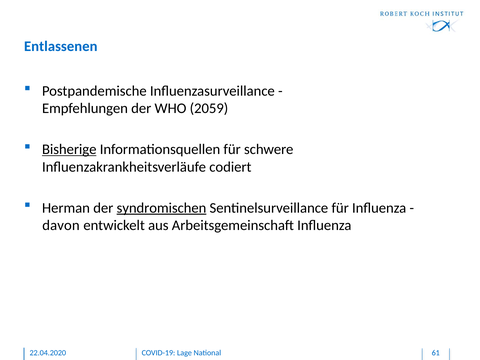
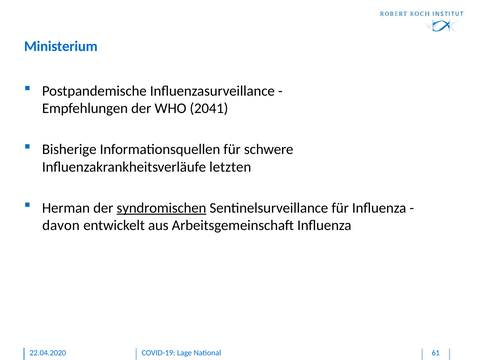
Entlassenen: Entlassenen -> Ministerium
2059: 2059 -> 2041
Bisherige underline: present -> none
codiert: codiert -> letzten
